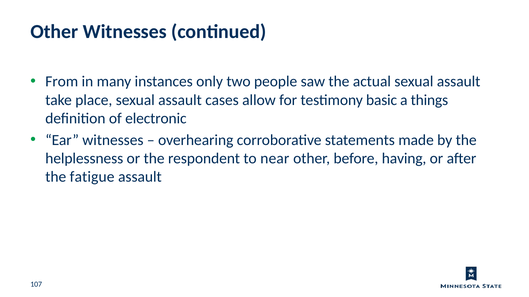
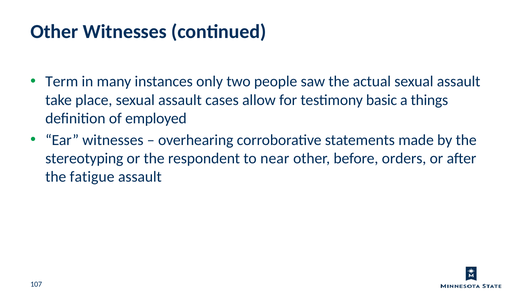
From: From -> Term
electronic: electronic -> employed
helplessness: helplessness -> stereotyping
having: having -> orders
